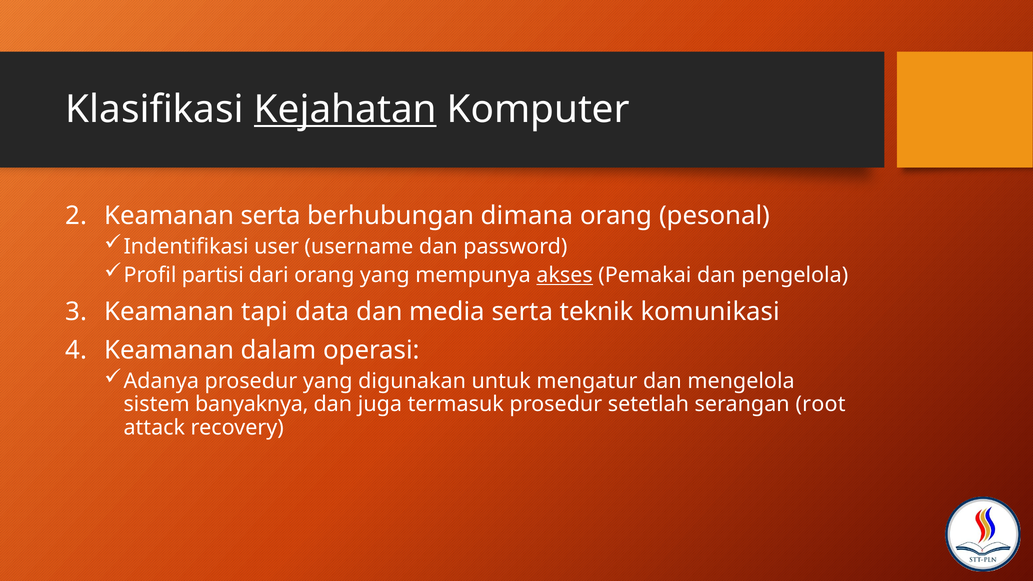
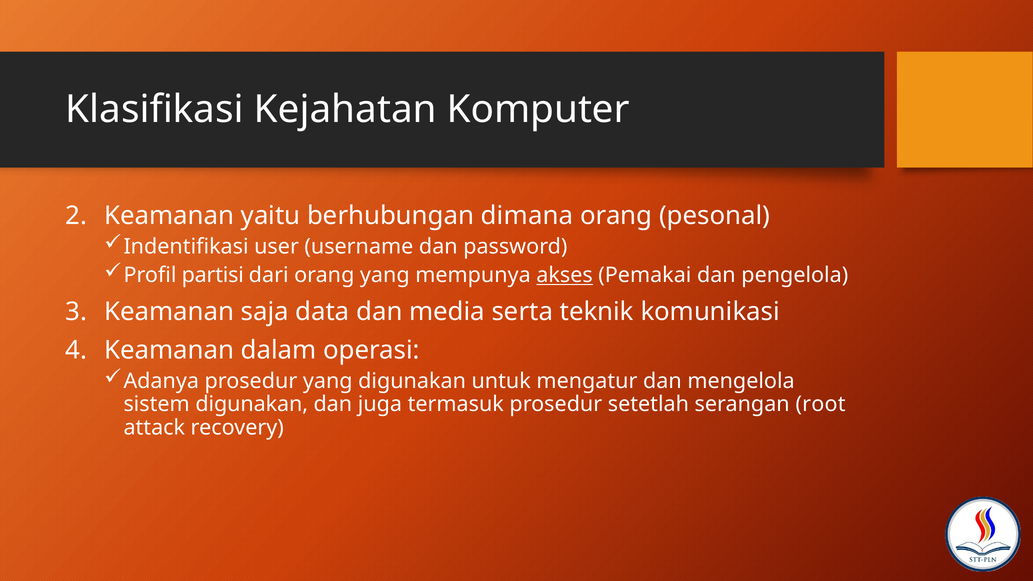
Kejahatan underline: present -> none
Keamanan serta: serta -> yaitu
tapi: tapi -> saja
sistem banyaknya: banyaknya -> digunakan
